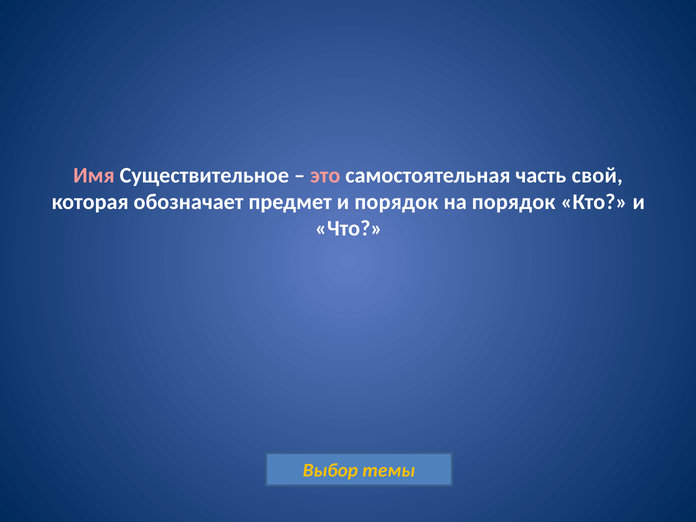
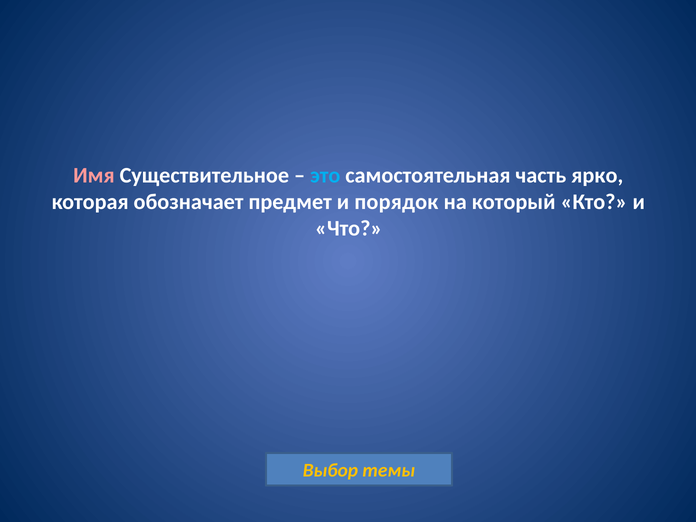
это colour: pink -> light blue
свой: свой -> ярко
на порядок: порядок -> который
